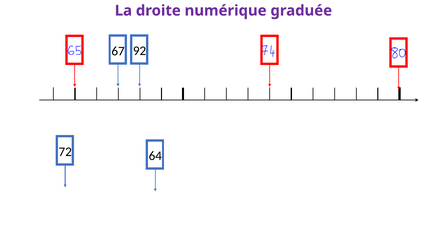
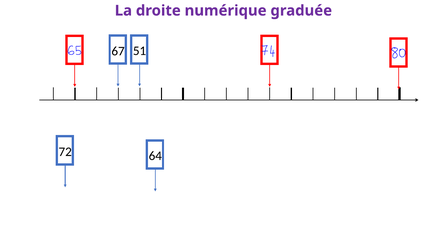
92: 92 -> 51
